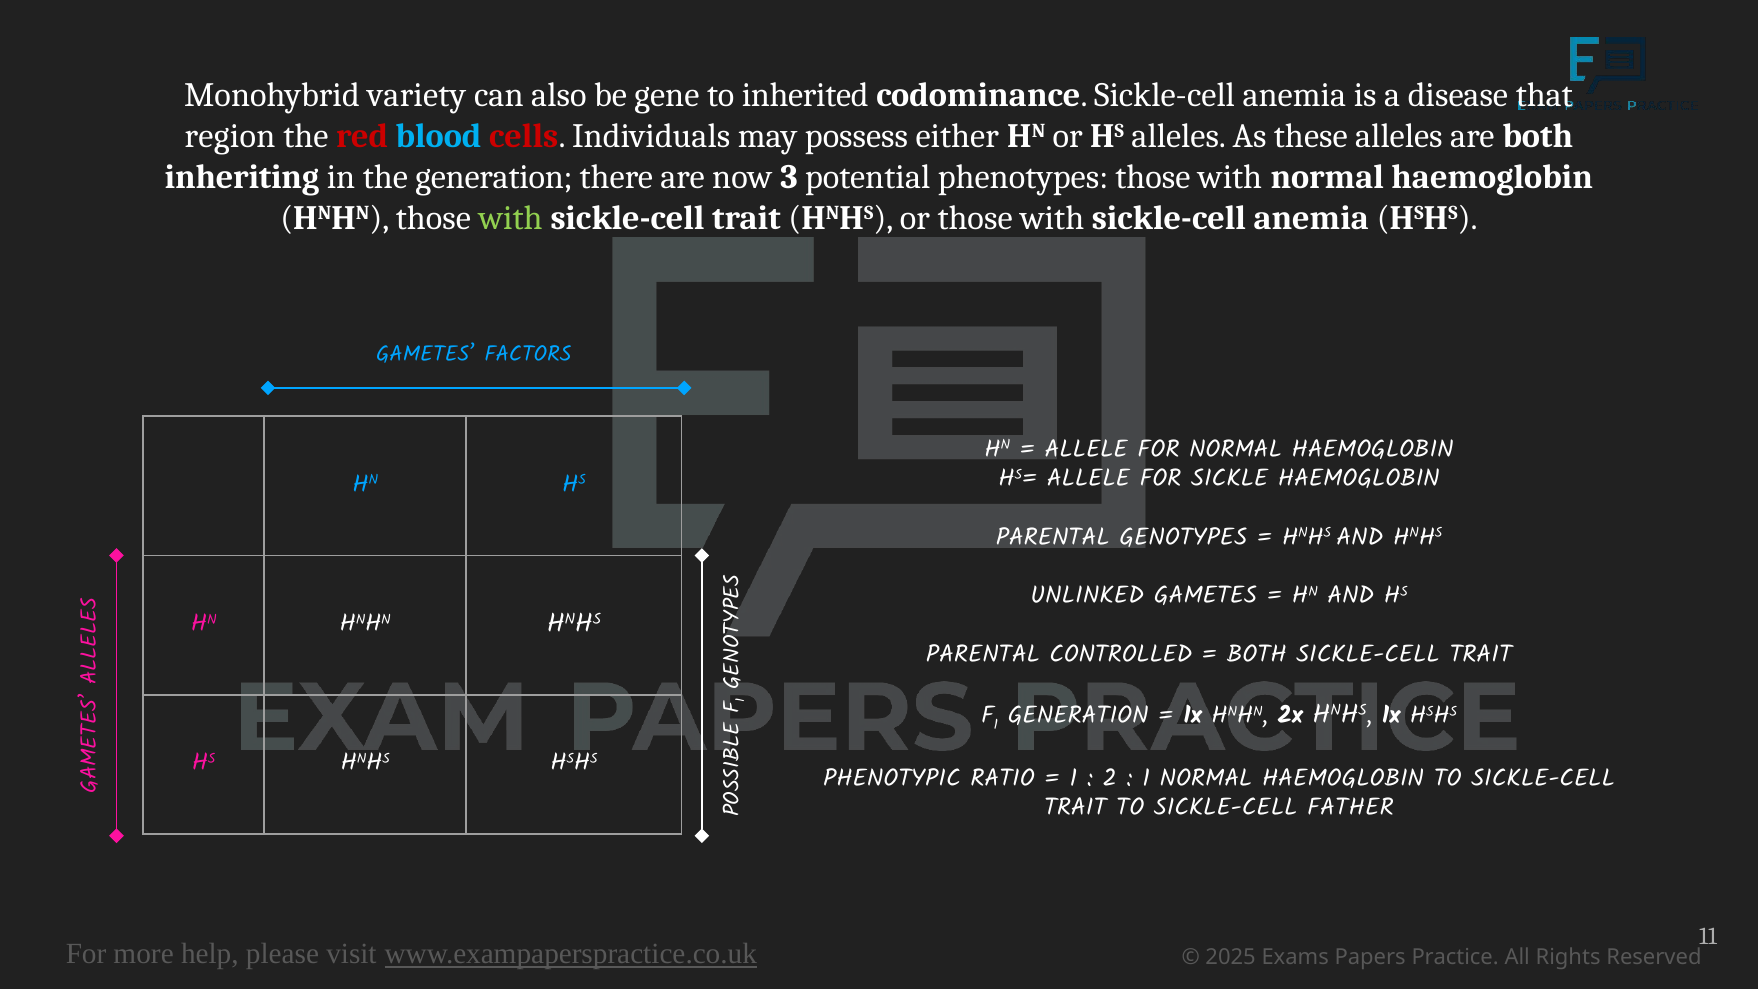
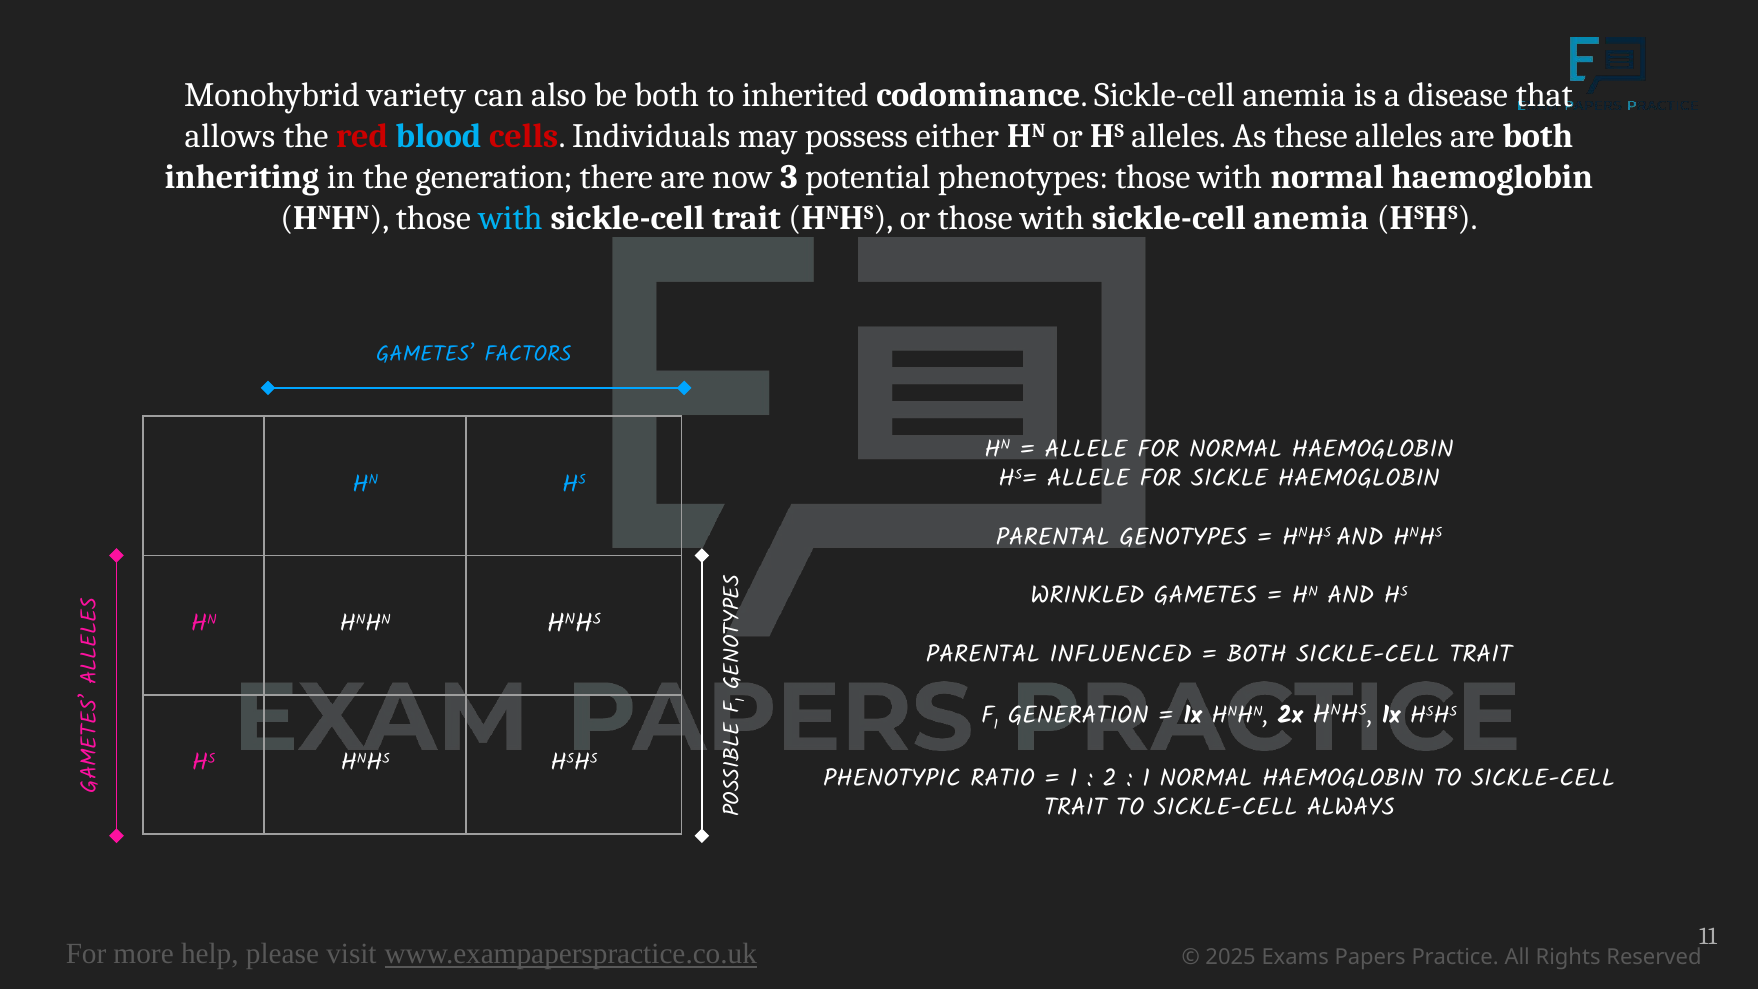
be gene: gene -> both
region: region -> allows
with at (511, 219) colour: light green -> light blue
UNLINKED: UNLINKED -> WRINKLED
CONTROLLED: CONTROLLED -> INFLUENCED
FATHER: FATHER -> ALWAYS
